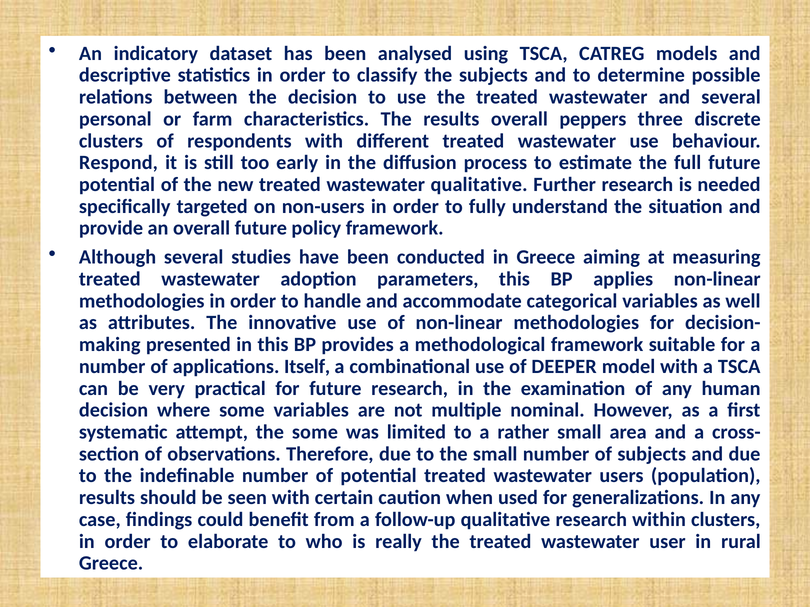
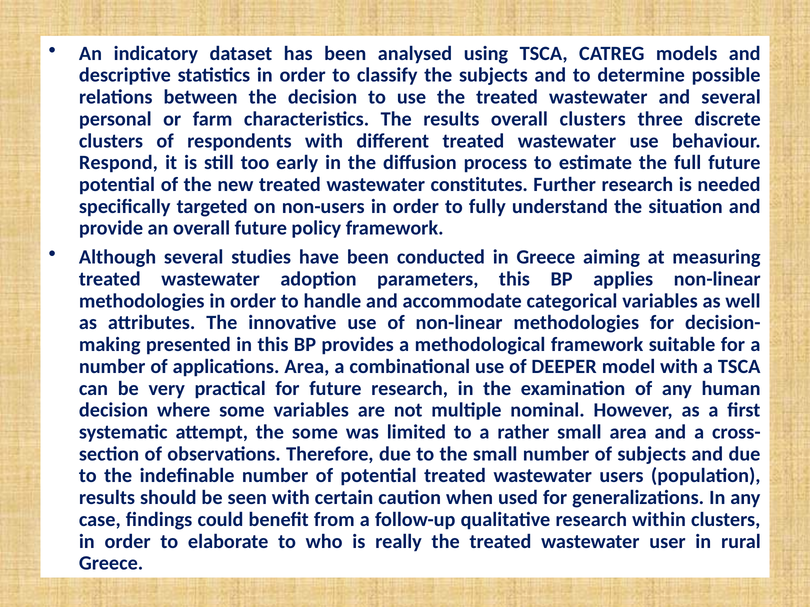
overall peppers: peppers -> clusters
wastewater qualitative: qualitative -> constitutes
applications Itself: Itself -> Area
